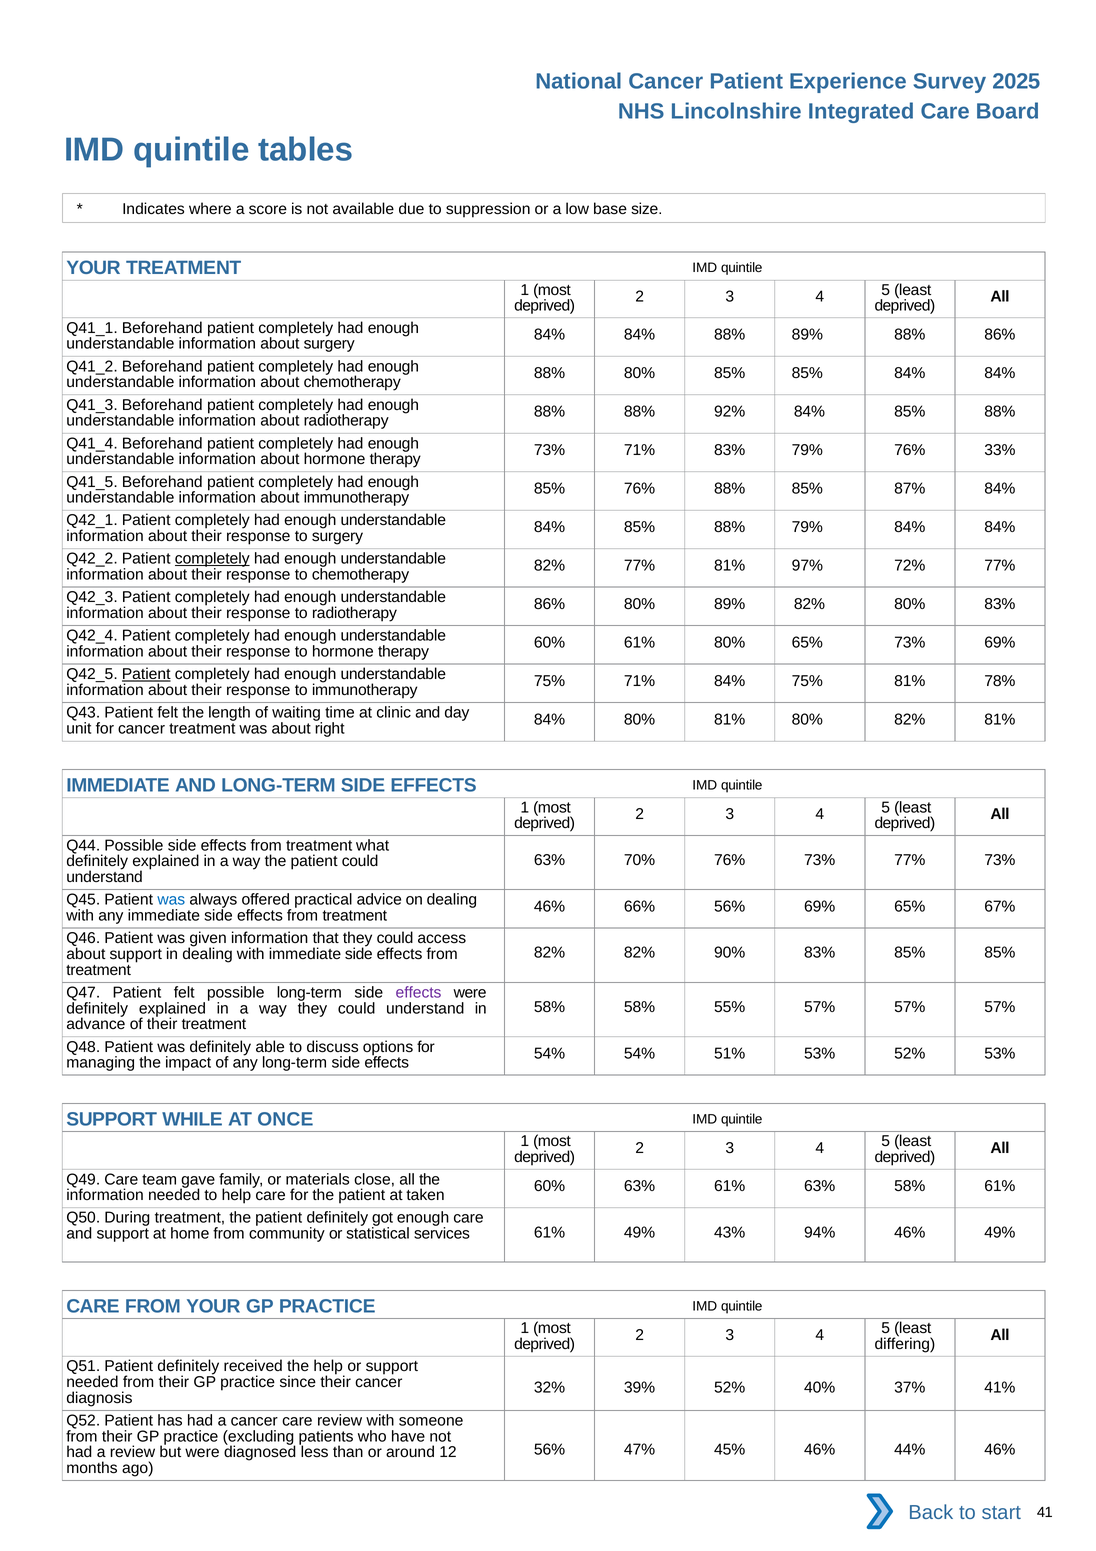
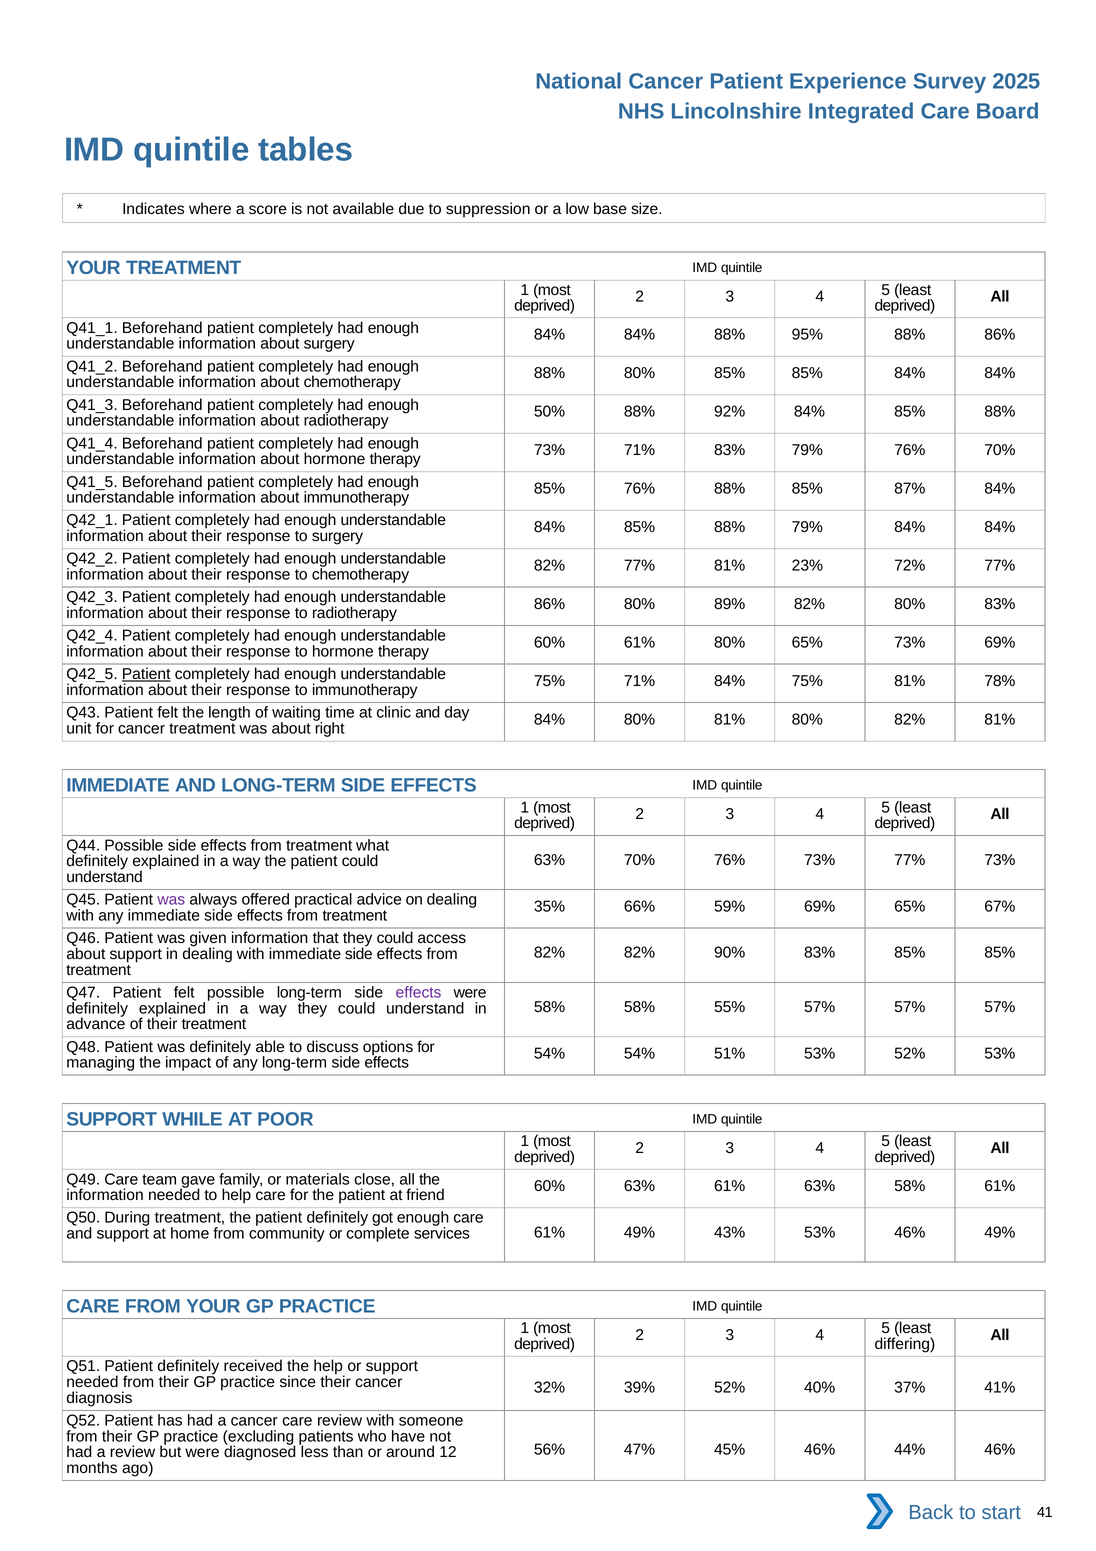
88% 89%: 89% -> 95%
88% at (550, 412): 88% -> 50%
76% 33%: 33% -> 70%
completely at (212, 559) underline: present -> none
97%: 97% -> 23%
was at (171, 900) colour: blue -> purple
46% at (550, 906): 46% -> 35%
66% 56%: 56% -> 59%
ONCE: ONCE -> POOR
taken: taken -> friend
statistical: statistical -> complete
43% 94%: 94% -> 53%
